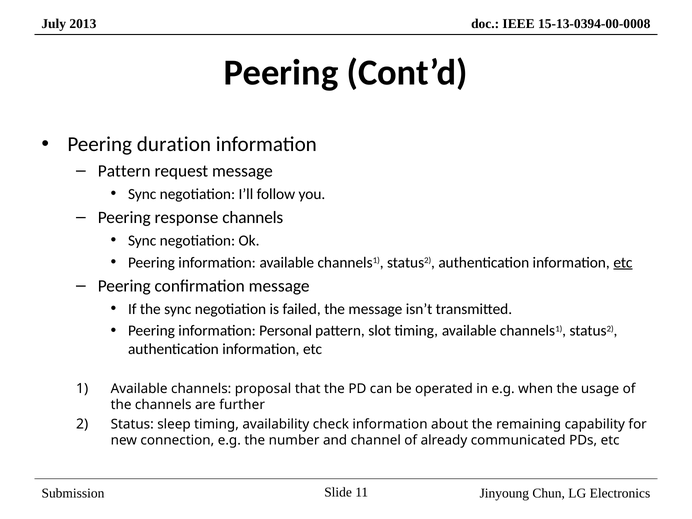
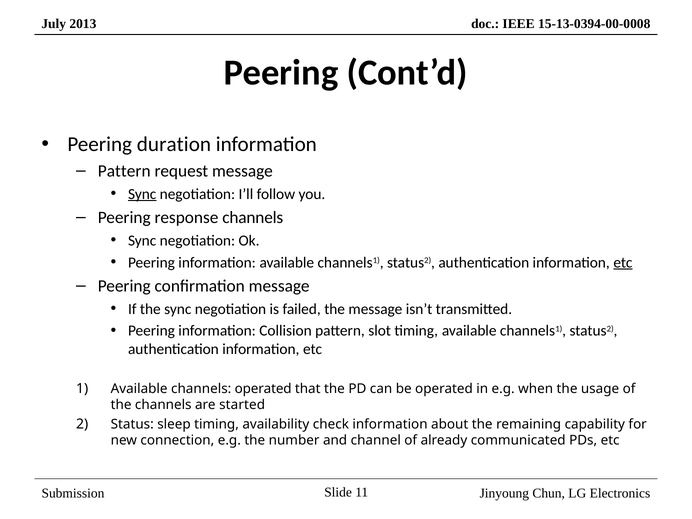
Sync at (142, 194) underline: none -> present
Personal: Personal -> Collision
channels proposal: proposal -> operated
further: further -> started
